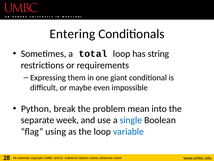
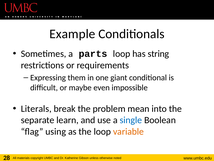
Entering: Entering -> Example
total: total -> parts
Python: Python -> Literals
week: week -> learn
variable colour: blue -> orange
